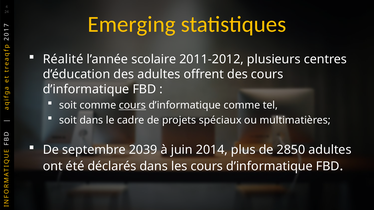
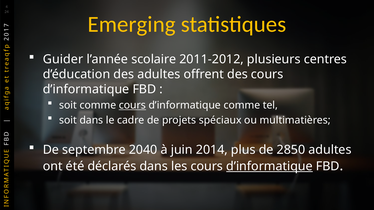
Réalité: Réalité -> Guider
2039: 2039 -> 2040
d’informatique at (269, 167) underline: none -> present
